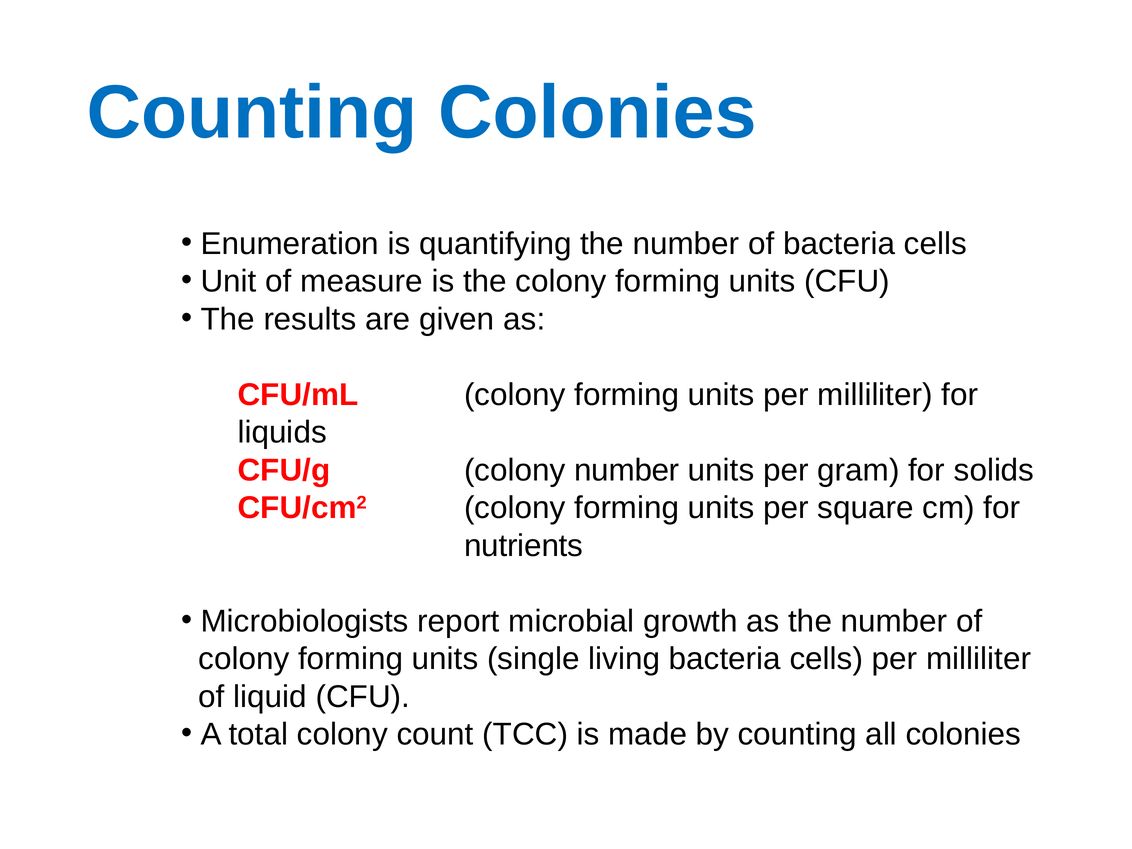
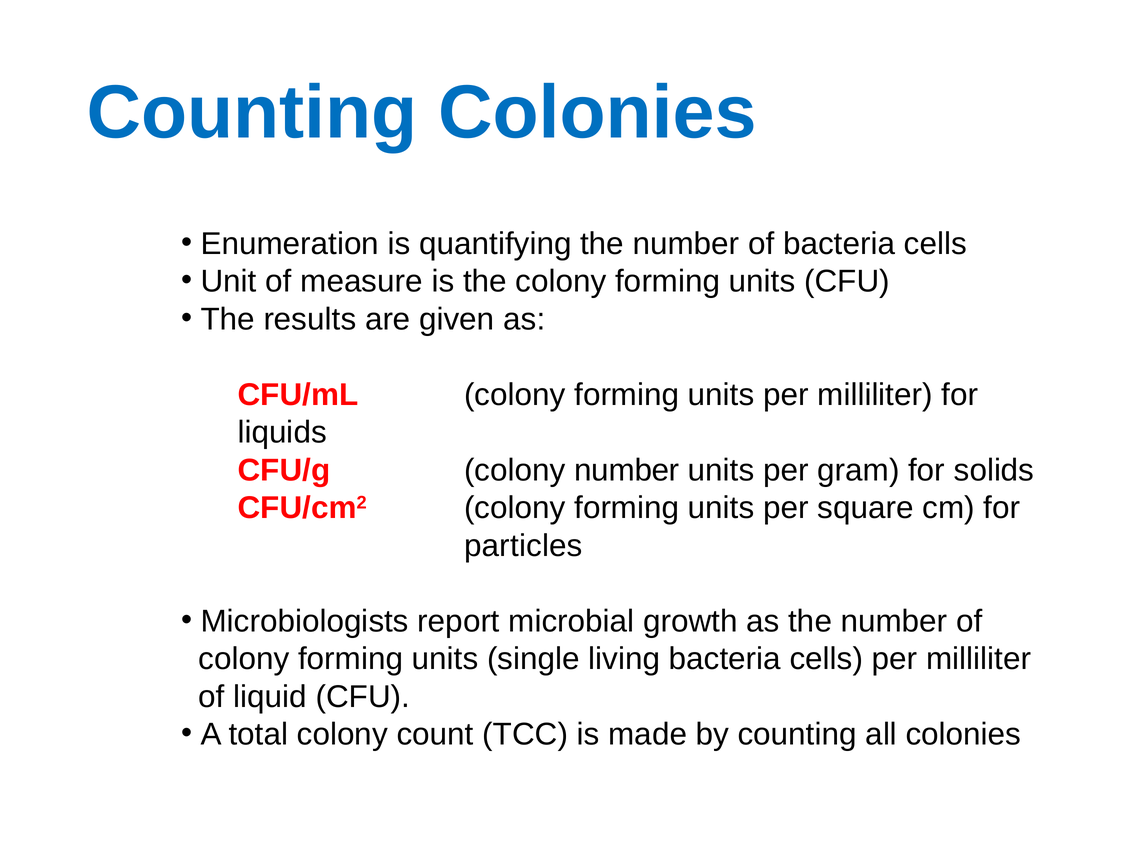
nutrients: nutrients -> particles
